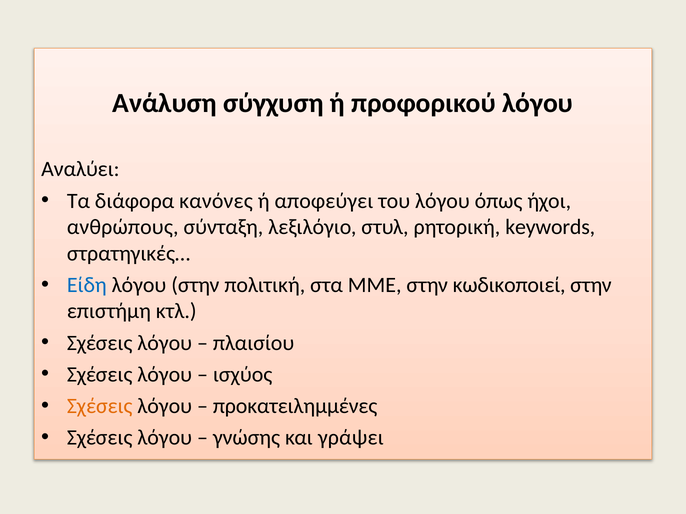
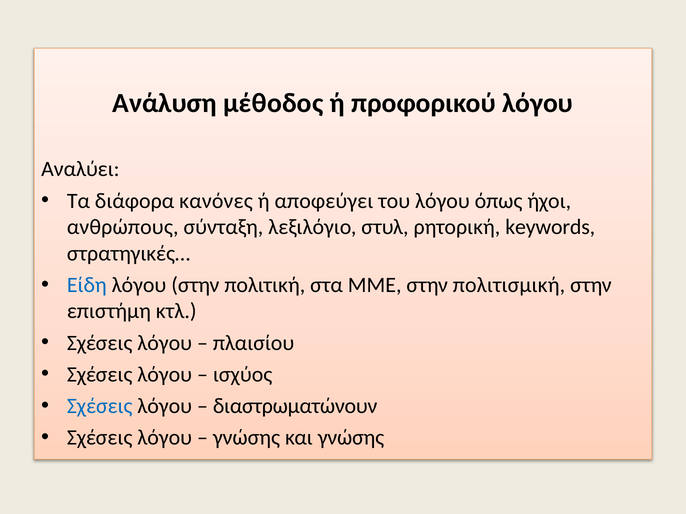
σύγχυση: σύγχυση -> μέθοδος
κωδικοποιεί: κωδικοποιεί -> πολιτισμική
Σχέσεις at (100, 406) colour: orange -> blue
προκατειλημμένες: προκατειλημμένες -> διαστρωματώνουν
και γράψει: γράψει -> γνώσης
